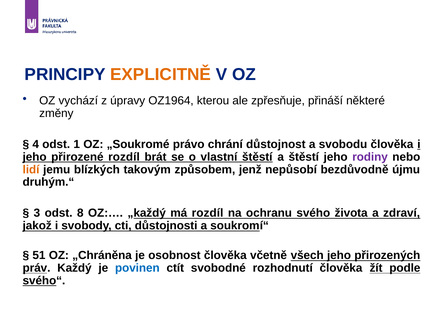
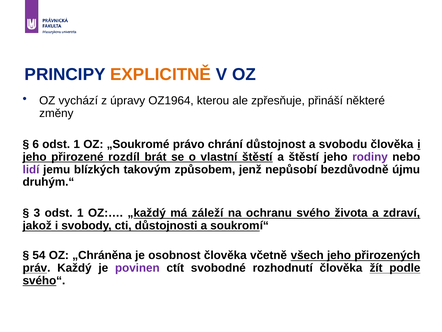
4: 4 -> 6
lidí colour: orange -> purple
3 odst 8: 8 -> 1
má rozdíl: rozdíl -> záleží
51: 51 -> 54
povinen colour: blue -> purple
